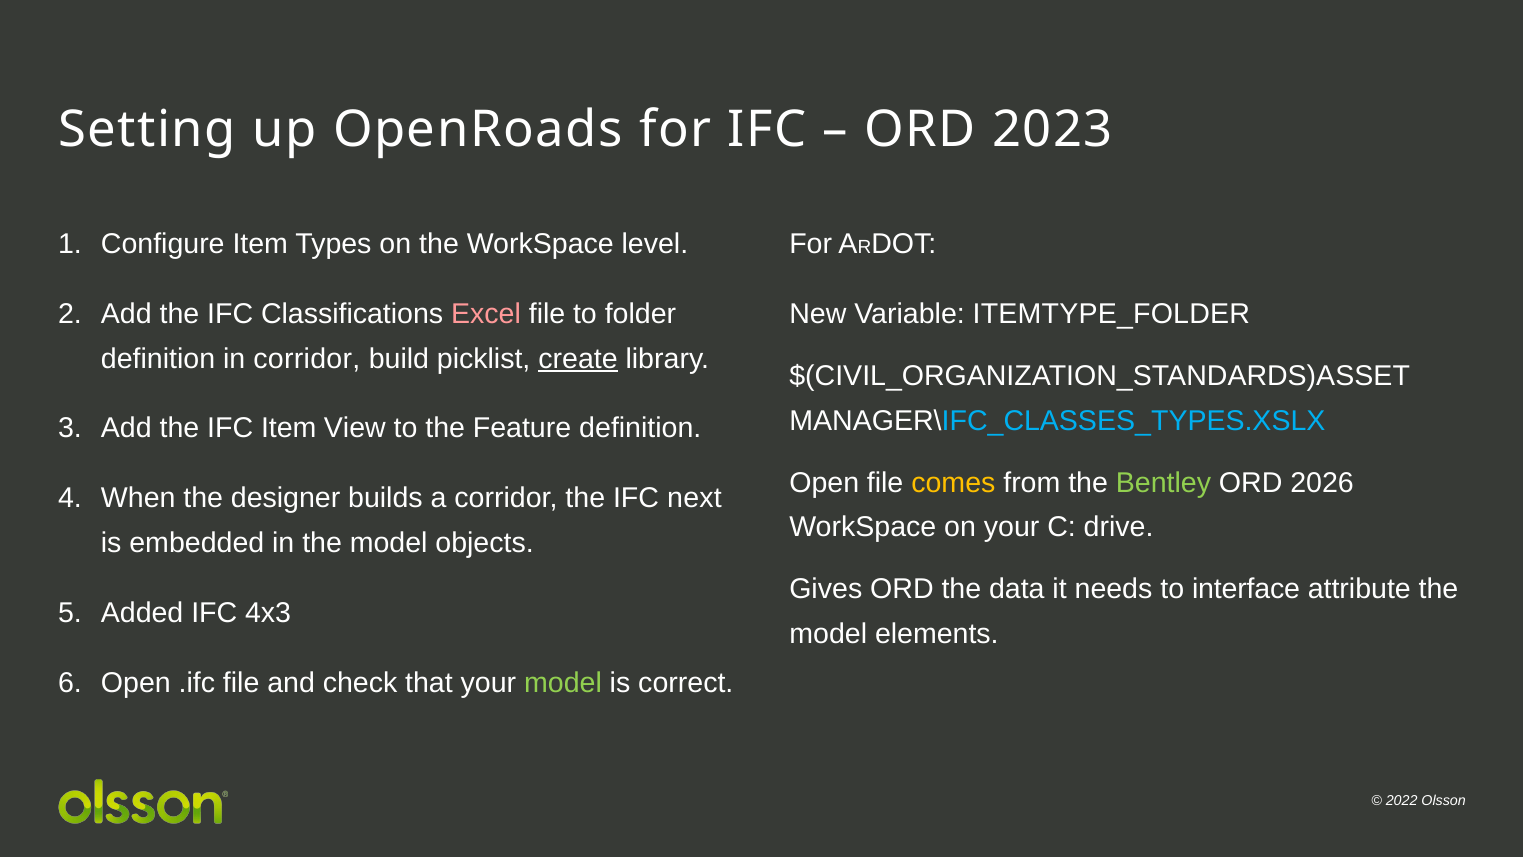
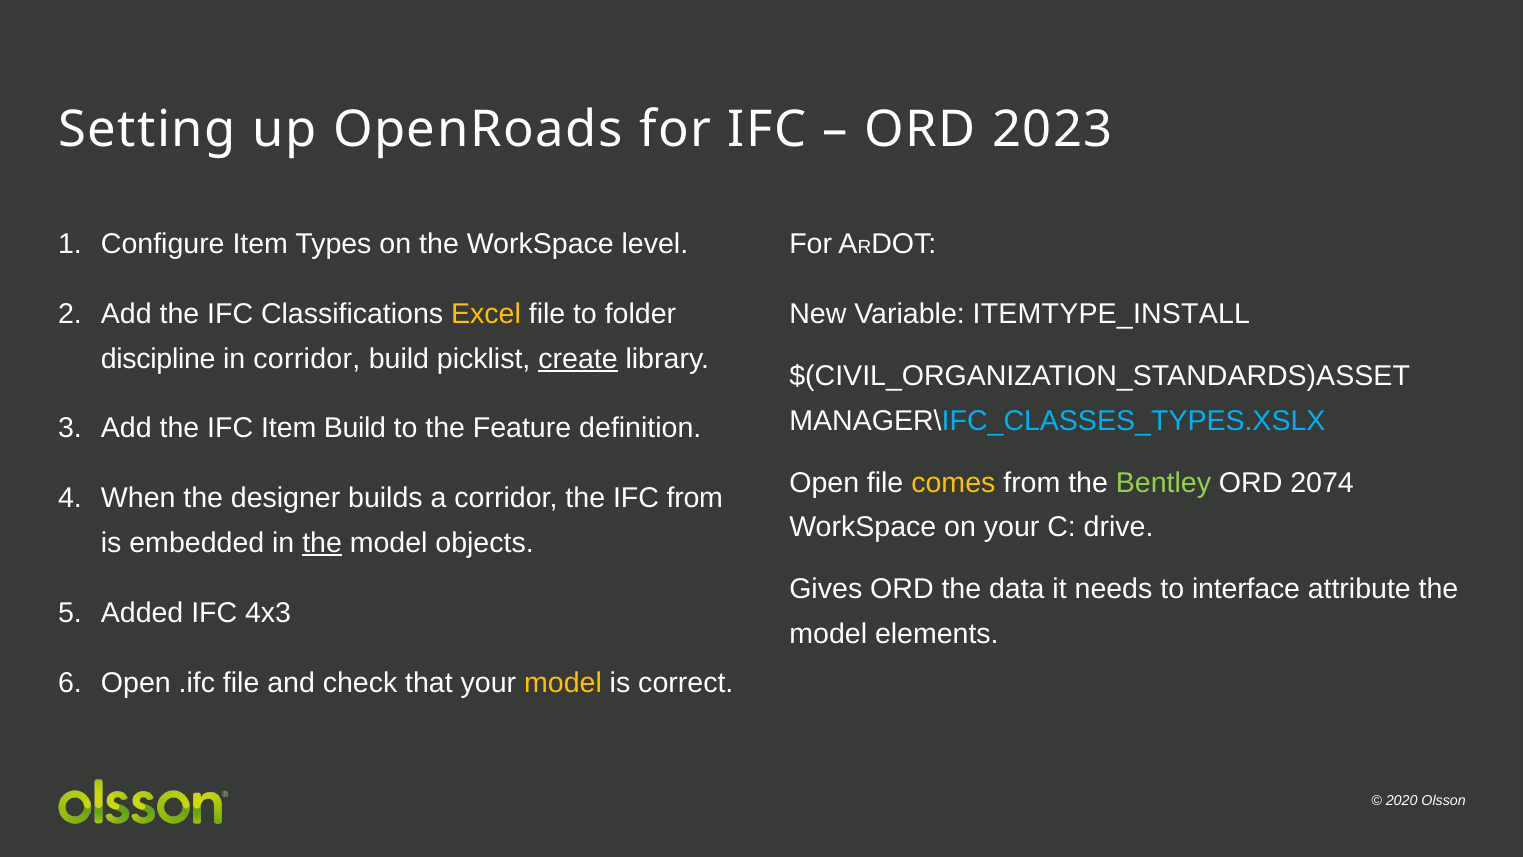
Excel colour: pink -> yellow
ITEMTYPE_FOLDER: ITEMTYPE_FOLDER -> ITEMTYPE_INSTALL
definition at (158, 358): definition -> discipline
Item View: View -> Build
2026: 2026 -> 2074
IFC next: next -> from
the at (322, 543) underline: none -> present
model at (563, 683) colour: light green -> yellow
2022: 2022 -> 2020
